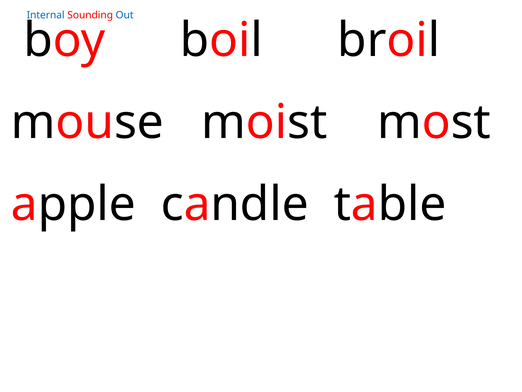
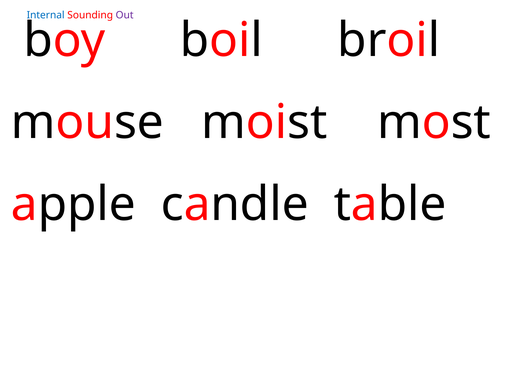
Out colour: blue -> purple
